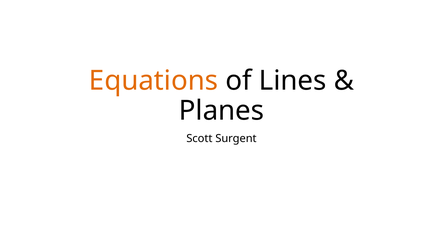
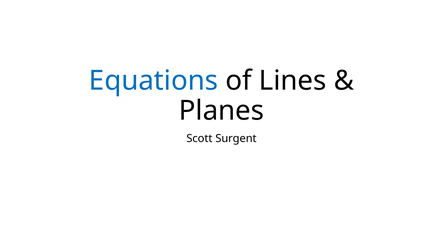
Equations colour: orange -> blue
